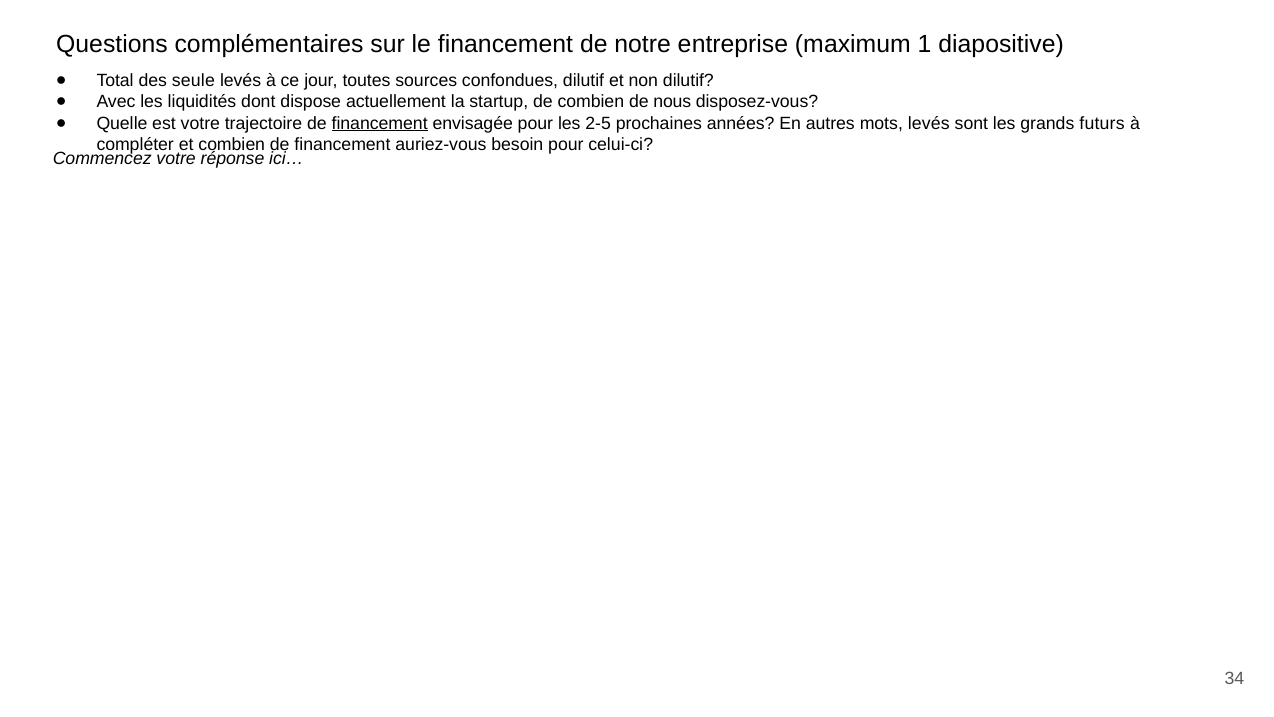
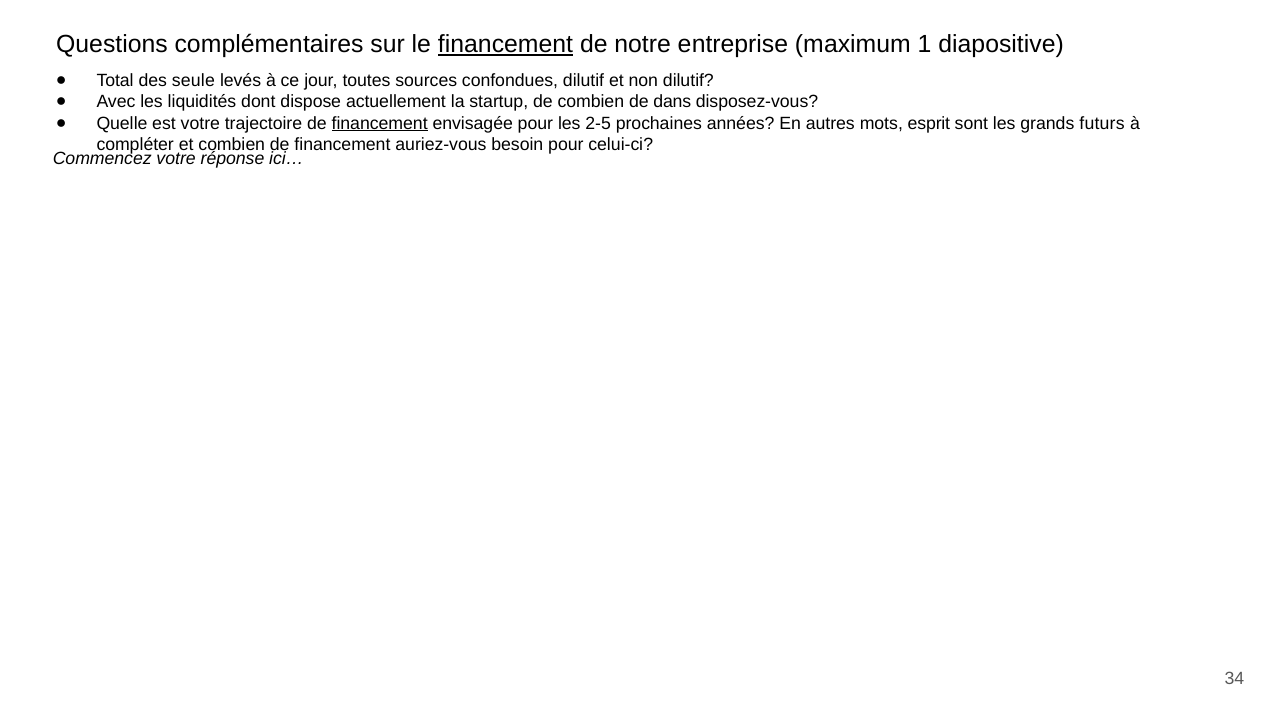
financement at (506, 44) underline: none -> present
nous: nous -> dans
mots levés: levés -> esprit
